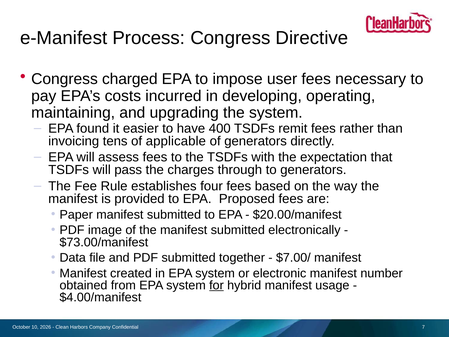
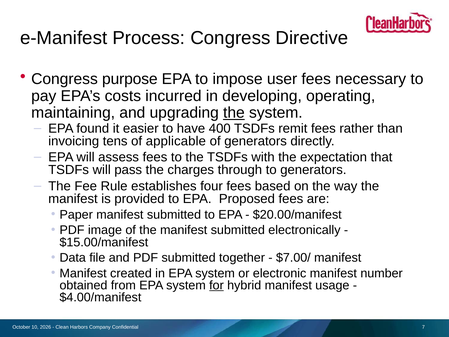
charged: charged -> purpose
the at (234, 113) underline: none -> present
$73.00/manifest: $73.00/manifest -> $15.00/manifest
